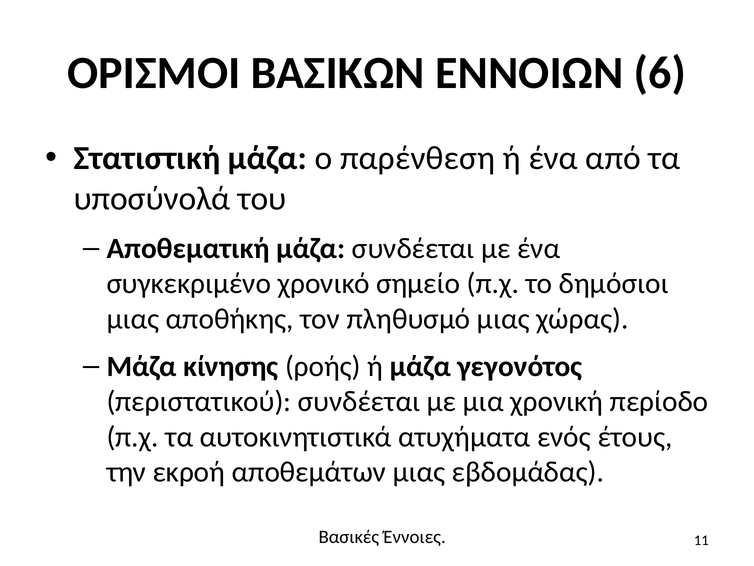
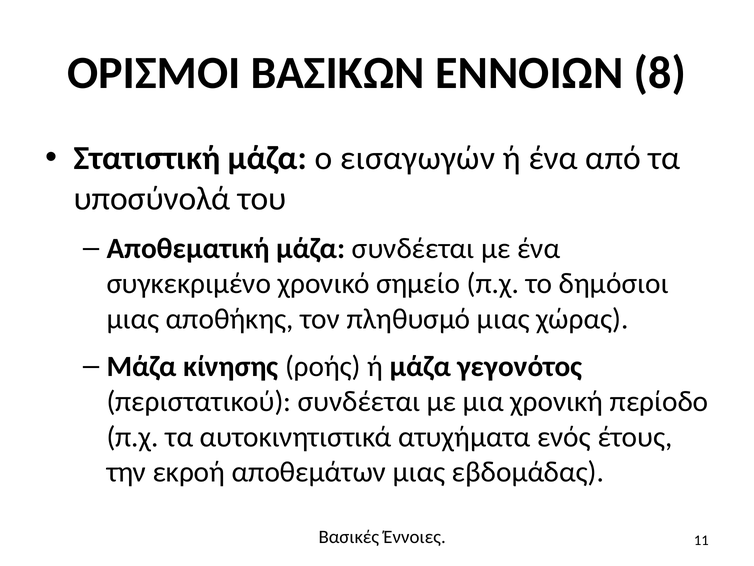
6: 6 -> 8
παρένθεση: παρένθεση -> εισαγωγών
